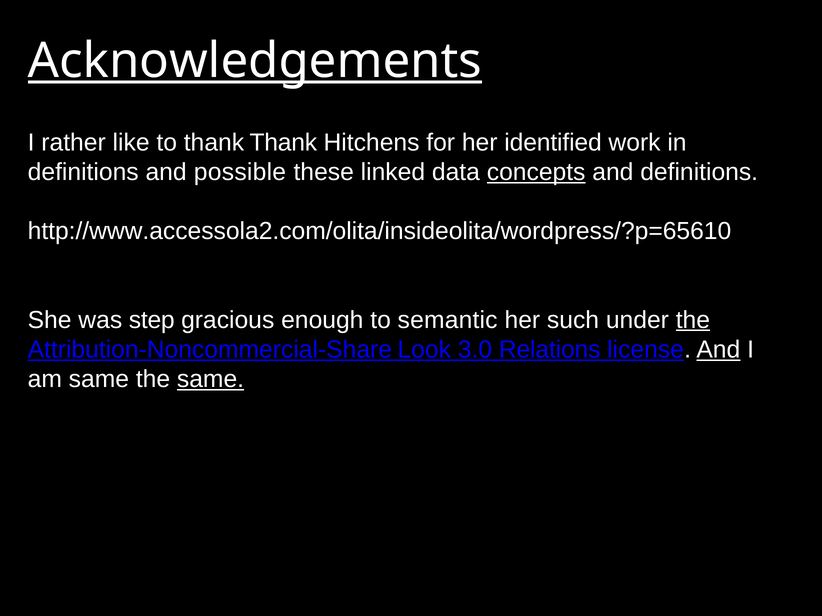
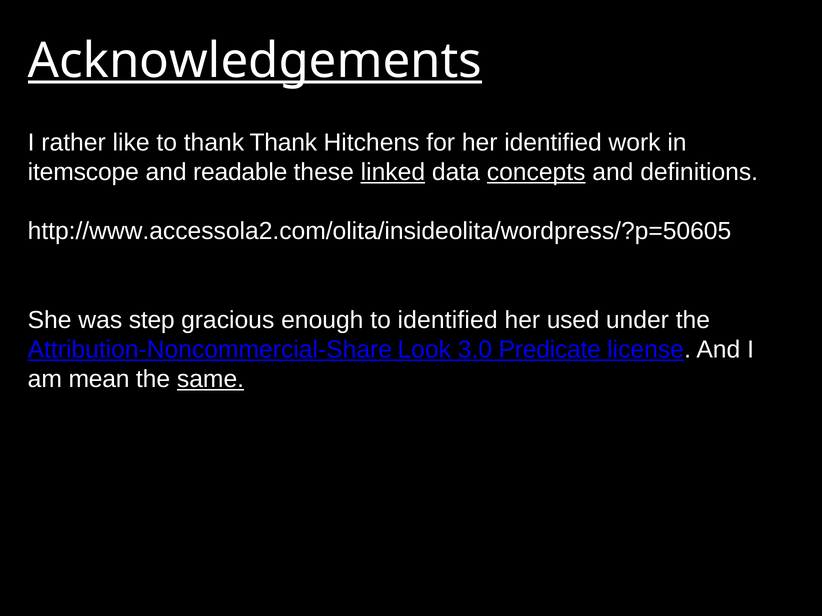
definitions at (83, 172): definitions -> itemscope
possible: possible -> readable
linked underline: none -> present
http://www.accessola2.com/olita/insideolita/wordpress/?p=65610: http://www.accessola2.com/olita/insideolita/wordpress/?p=65610 -> http://www.accessola2.com/olita/insideolita/wordpress/?p=50605
to semantic: semantic -> identified
such: such -> used
the at (693, 320) underline: present -> none
Relations: Relations -> Predicate
And at (718, 350) underline: present -> none
am same: same -> mean
